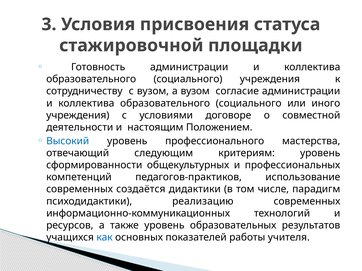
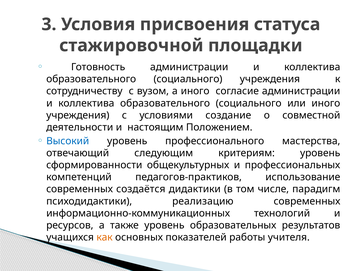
а вузом: вузом -> иного
договоре: договоре -> создание
как colour: blue -> orange
